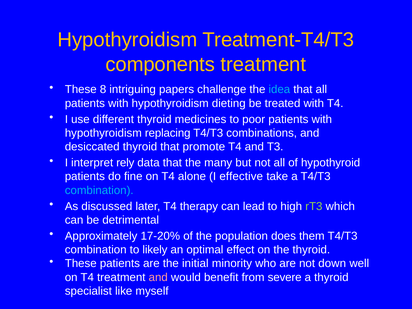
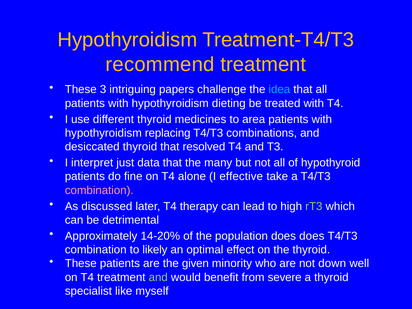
components: components -> recommend
8: 8 -> 3
poor: poor -> area
promote: promote -> resolved
rely: rely -> just
combination at (99, 190) colour: light blue -> pink
17-20%: 17-20% -> 14-20%
does them: them -> does
initial: initial -> given
and at (158, 277) colour: pink -> light green
